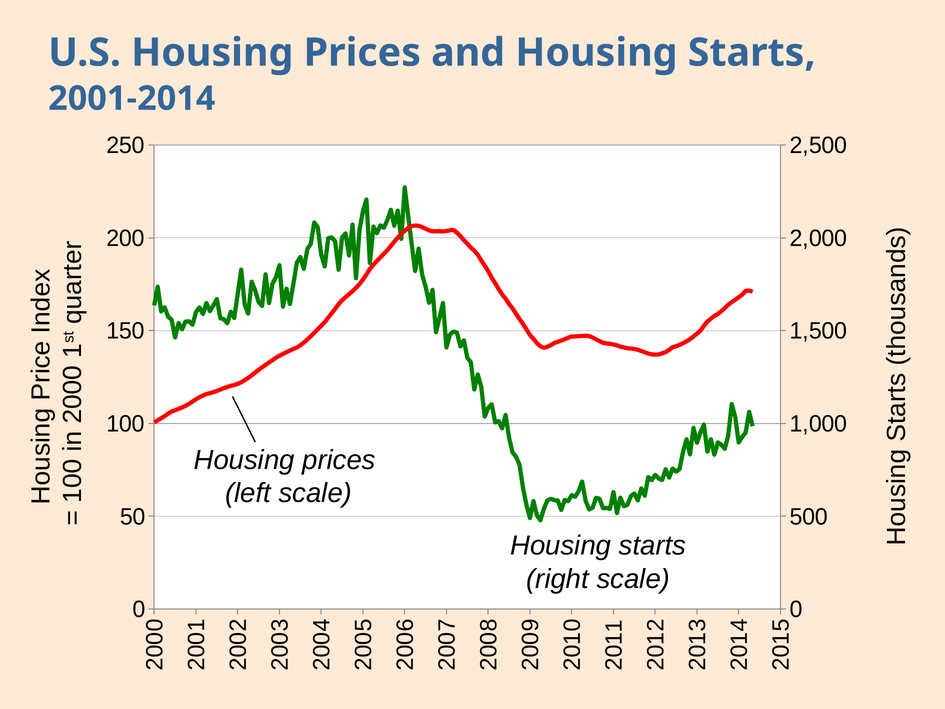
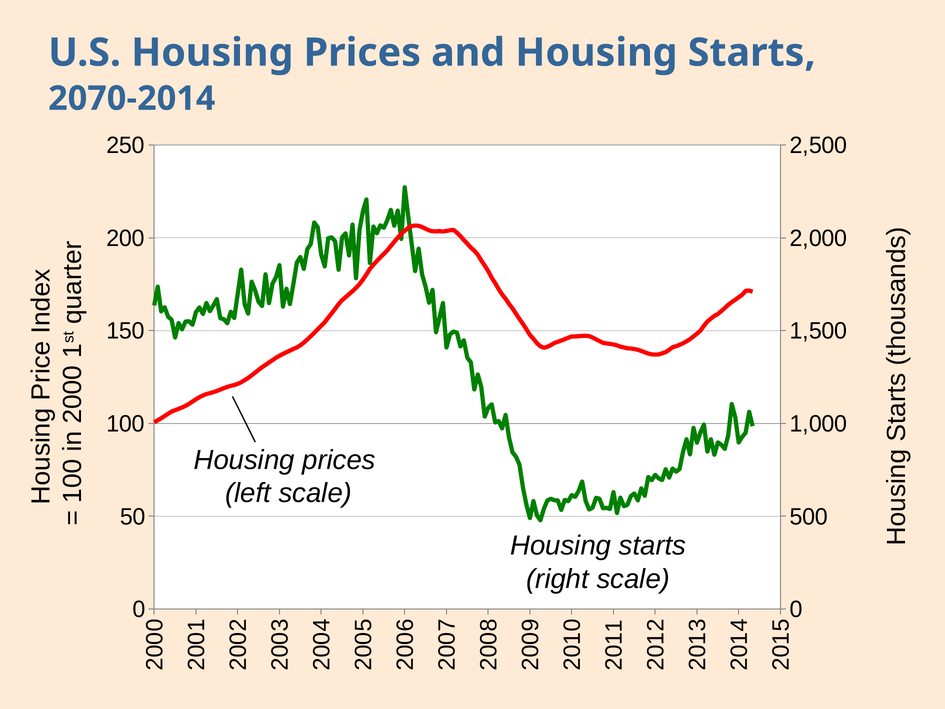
2001-2014: 2001-2014 -> 2070-2014
